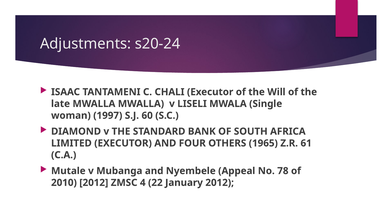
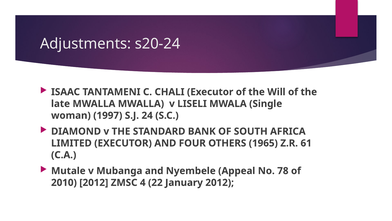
60: 60 -> 24
